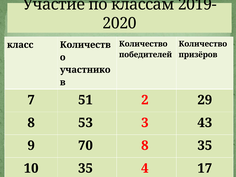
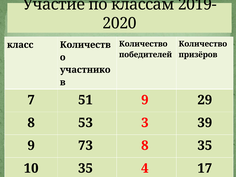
51 2: 2 -> 9
43: 43 -> 39
70: 70 -> 73
